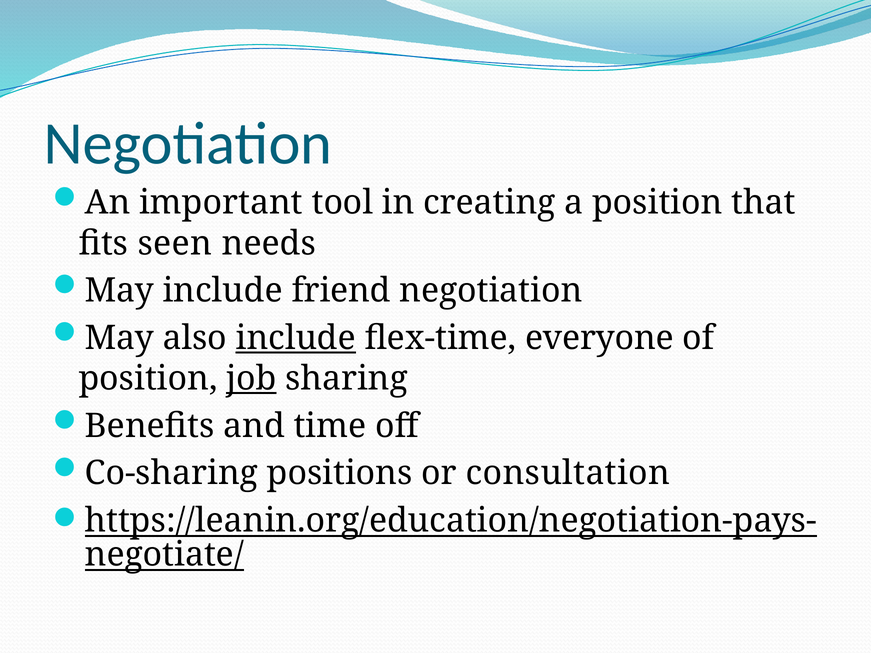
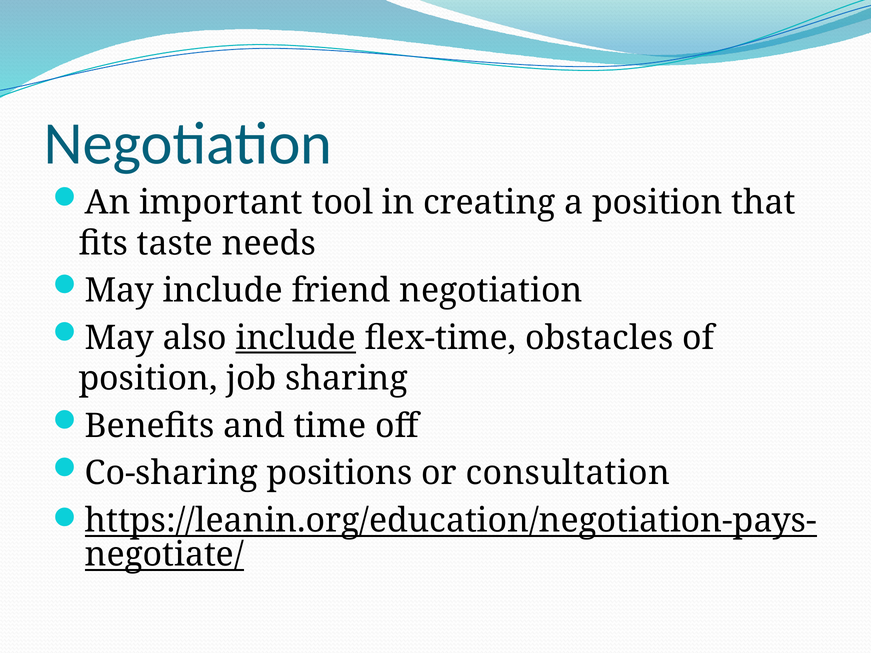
seen: seen -> taste
everyone: everyone -> obstacles
job underline: present -> none
